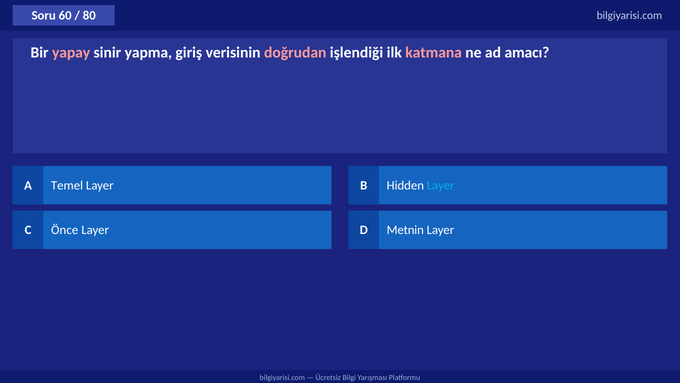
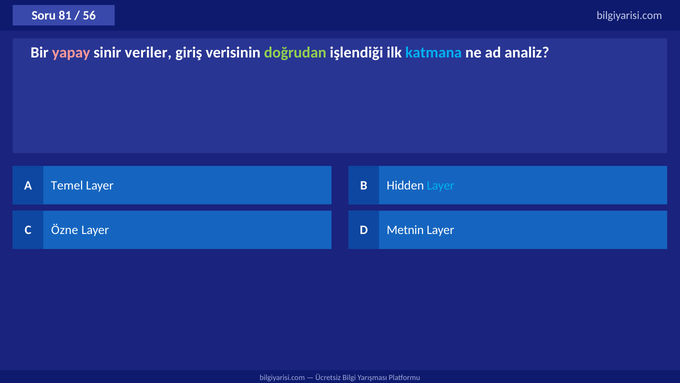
60: 60 -> 81
80: 80 -> 56
yapma: yapma -> veriler
doğrudan colour: pink -> light green
katmana colour: pink -> light blue
amacı: amacı -> analiz
Önce: Önce -> Özne
